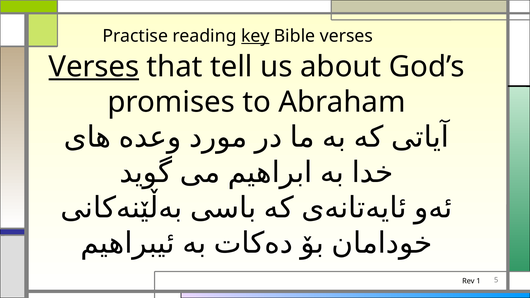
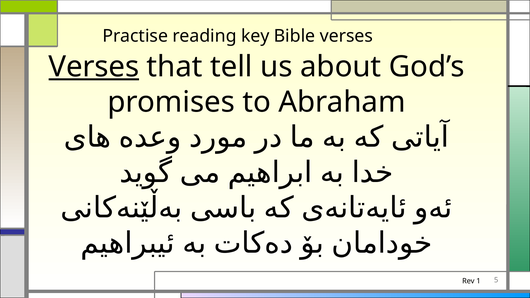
key underline: present -> none
